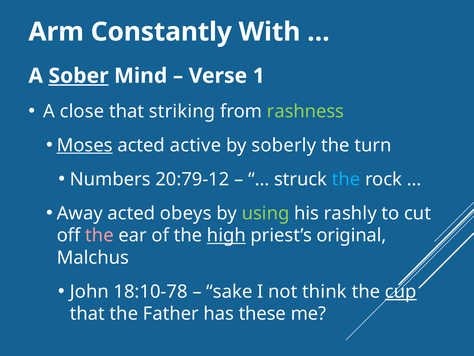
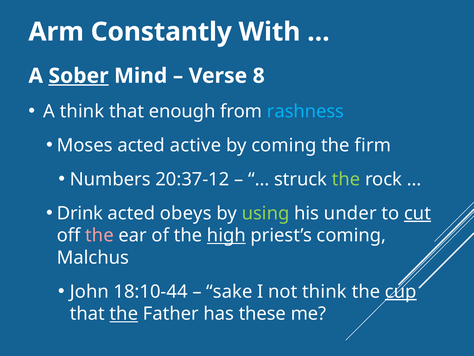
1: 1 -> 8
A close: close -> think
striking: striking -> enough
rashness colour: light green -> light blue
Moses underline: present -> none
by soberly: soberly -> coming
turn: turn -> firm
20:79-12: 20:79-12 -> 20:37-12
the at (346, 179) colour: light blue -> light green
Away: Away -> Drink
rashly: rashly -> under
cut underline: none -> present
priest’s original: original -> coming
18:10-78: 18:10-78 -> 18:10-44
the at (124, 313) underline: none -> present
